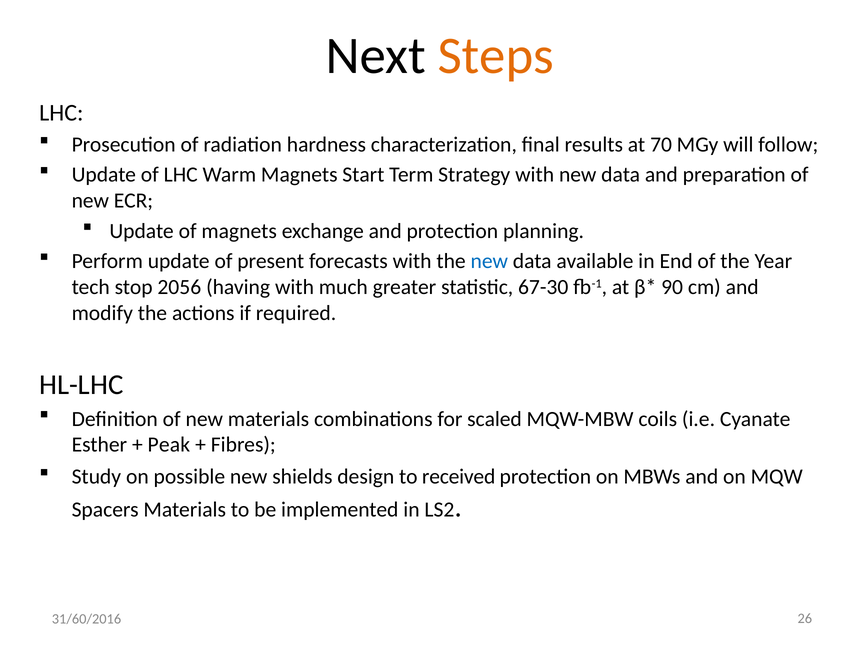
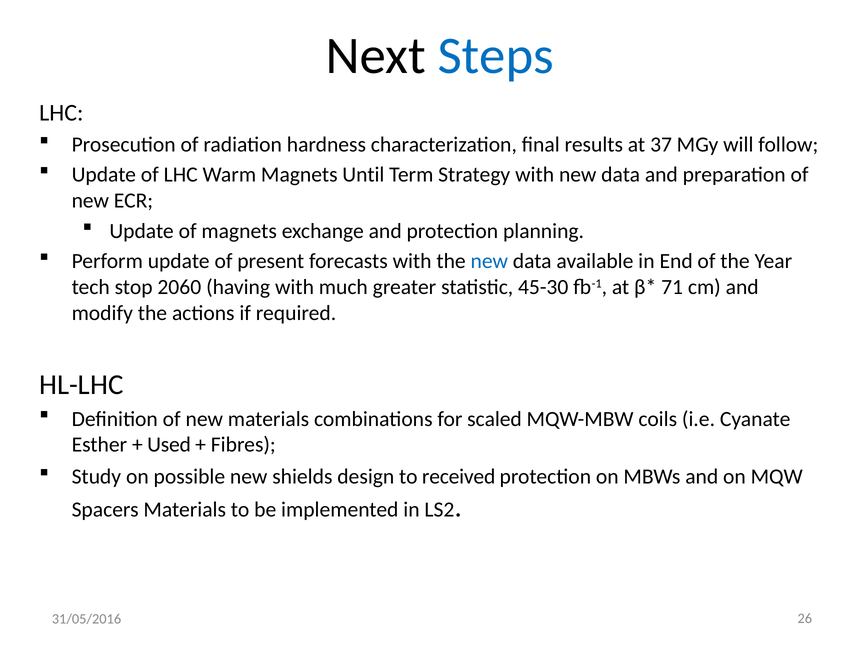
Steps colour: orange -> blue
70: 70 -> 37
Start: Start -> Until
2056: 2056 -> 2060
67-30: 67-30 -> 45-30
90: 90 -> 71
Peak: Peak -> Used
31/60/2016: 31/60/2016 -> 31/05/2016
